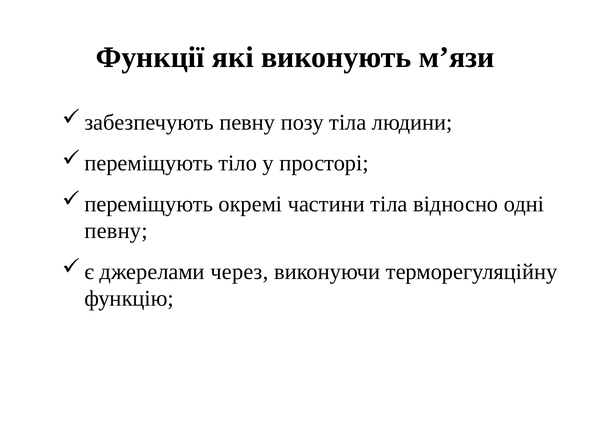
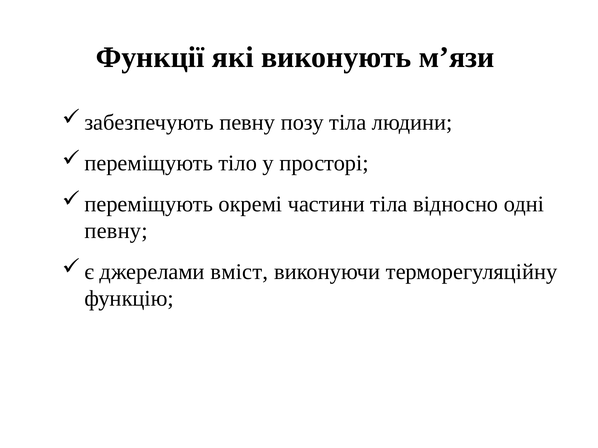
через: через -> вміст
